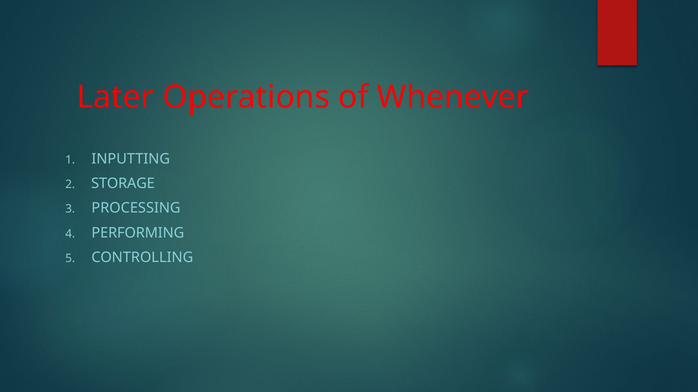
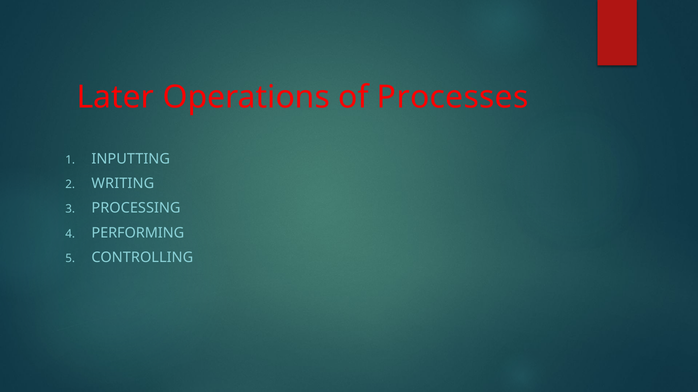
Whenever: Whenever -> Processes
STORAGE: STORAGE -> WRITING
